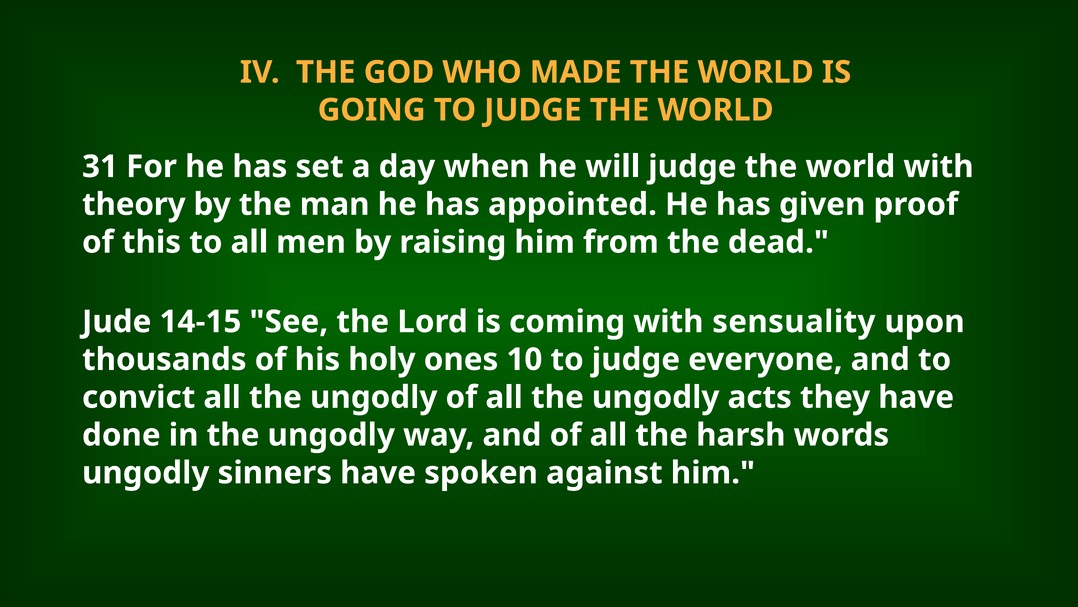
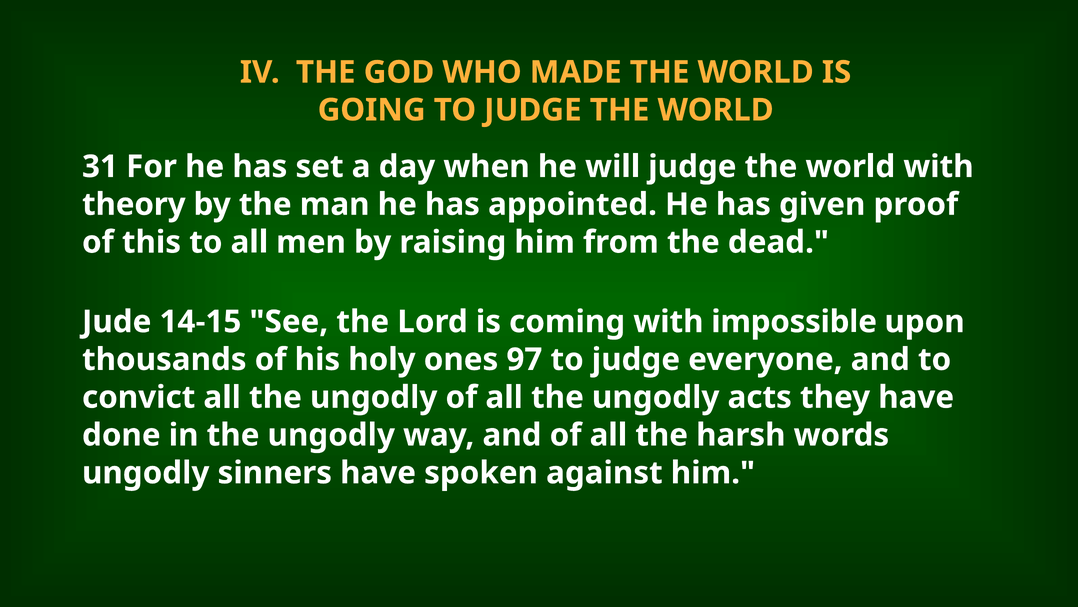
sensuality: sensuality -> impossible
10: 10 -> 97
